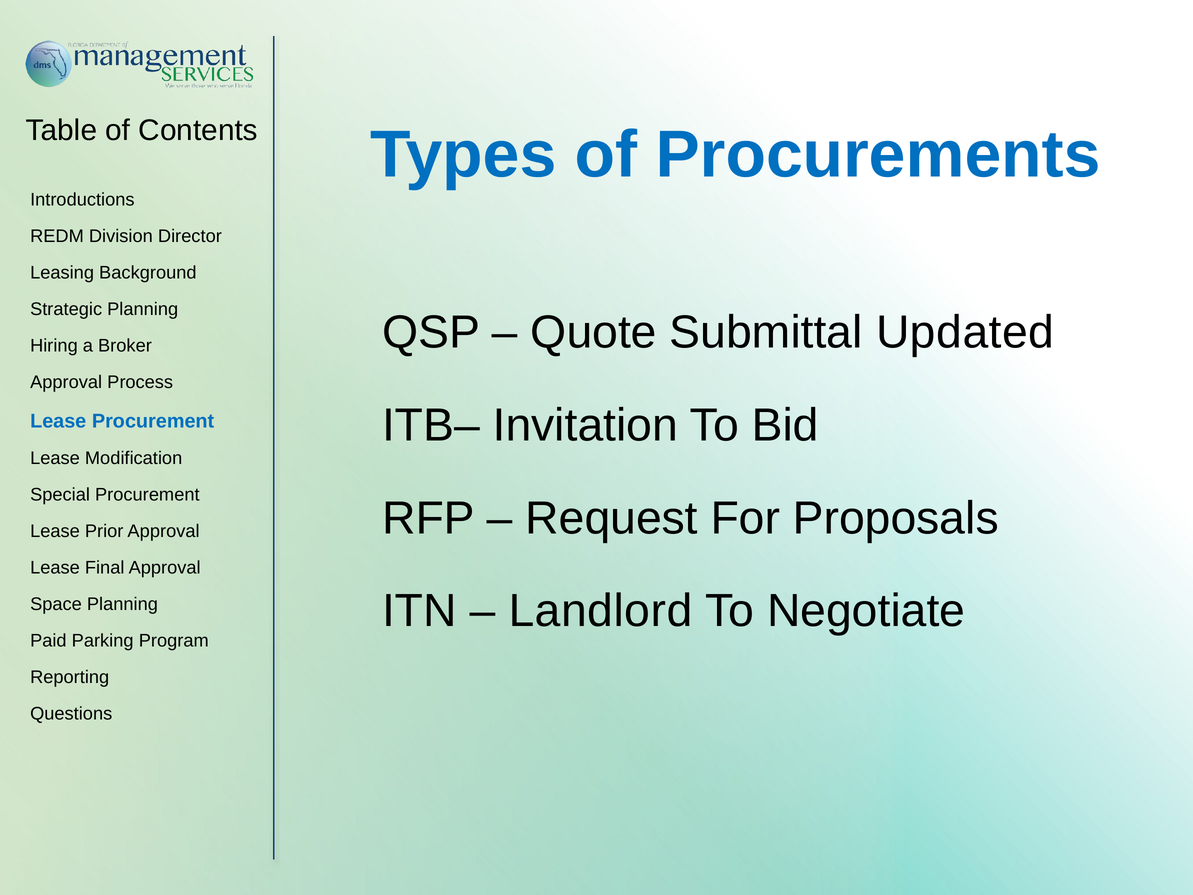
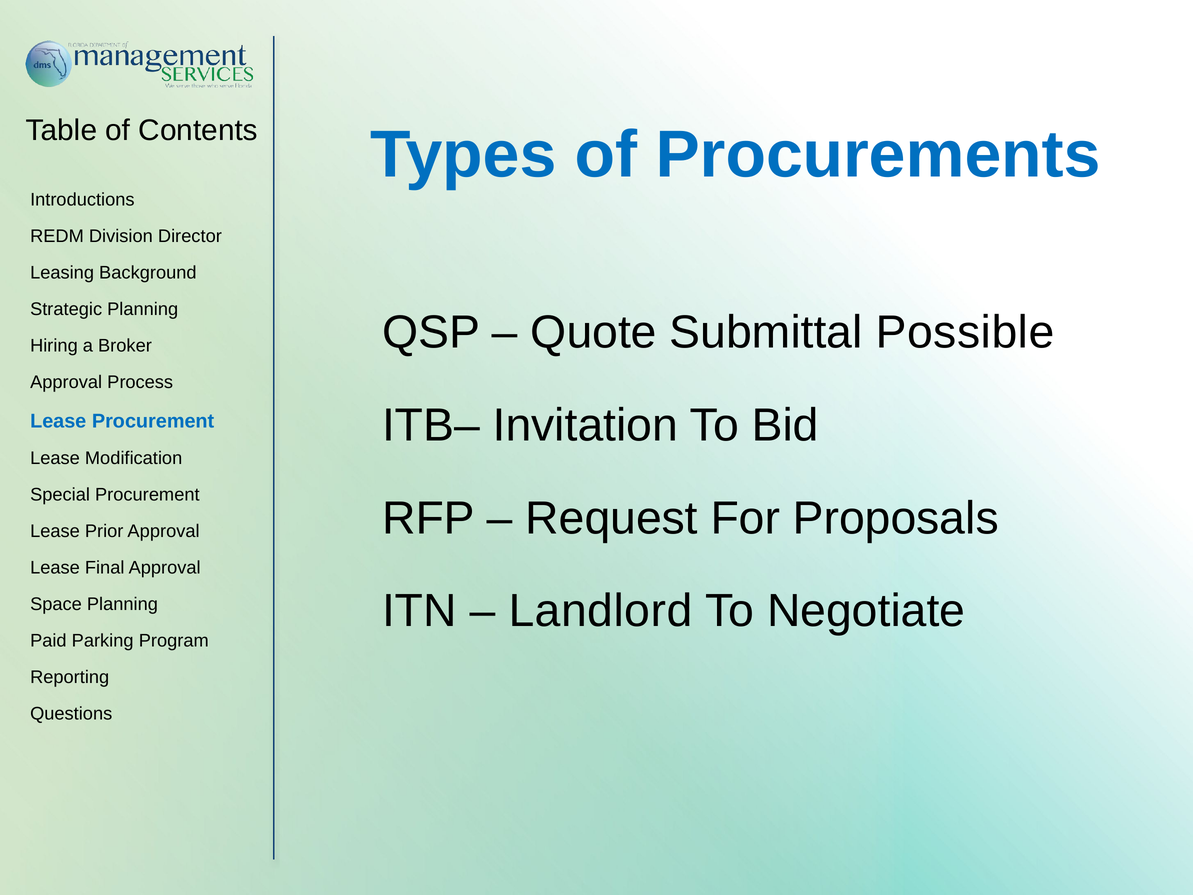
Updated: Updated -> Possible
